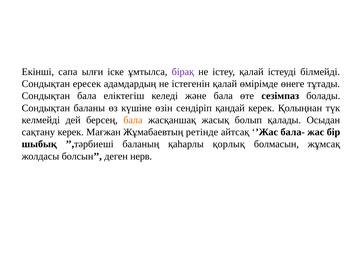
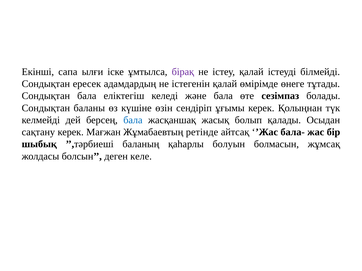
қандай: қандай -> ұғымы
бала at (133, 120) colour: orange -> blue
қорлық: қорлық -> болуын
нерв: нерв -> келе
